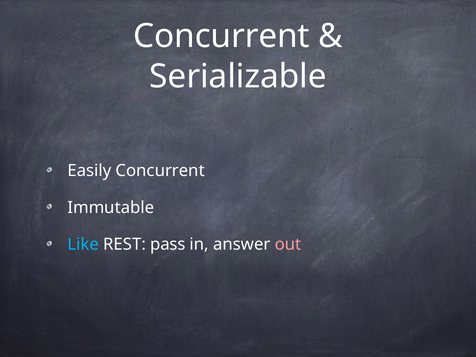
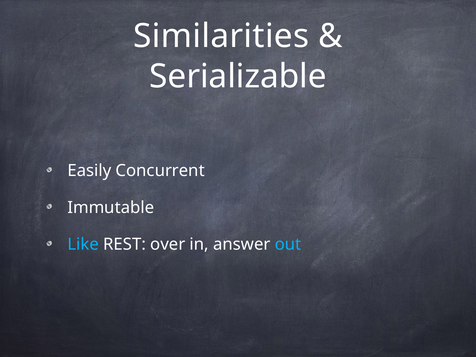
Concurrent at (221, 36): Concurrent -> Similarities
pass: pass -> over
out colour: pink -> light blue
